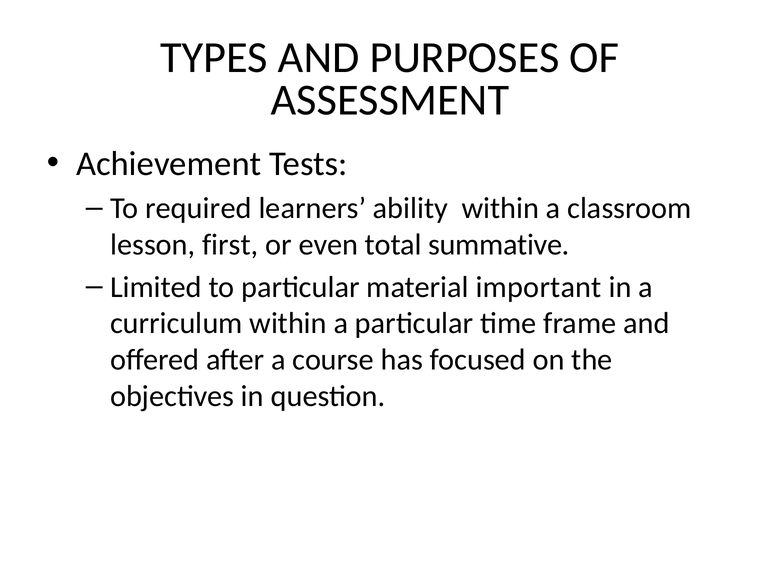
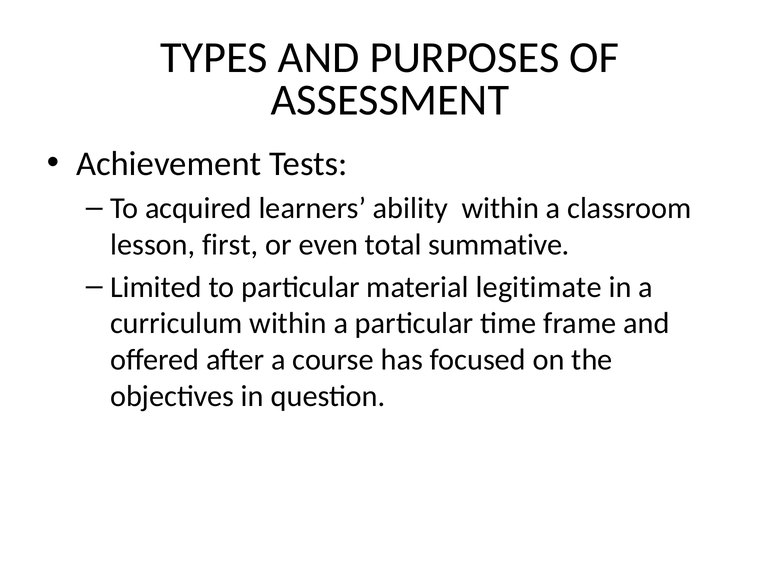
required: required -> acquired
important: important -> legitimate
